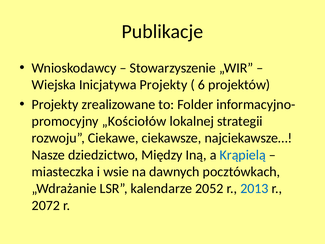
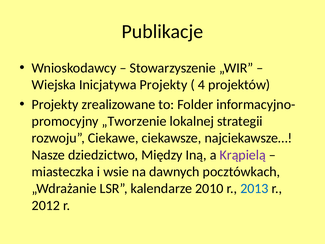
6: 6 -> 4
„Kościołów: „Kościołów -> „Tworzenie
Krąpielą colour: blue -> purple
2052: 2052 -> 2010
2072: 2072 -> 2012
